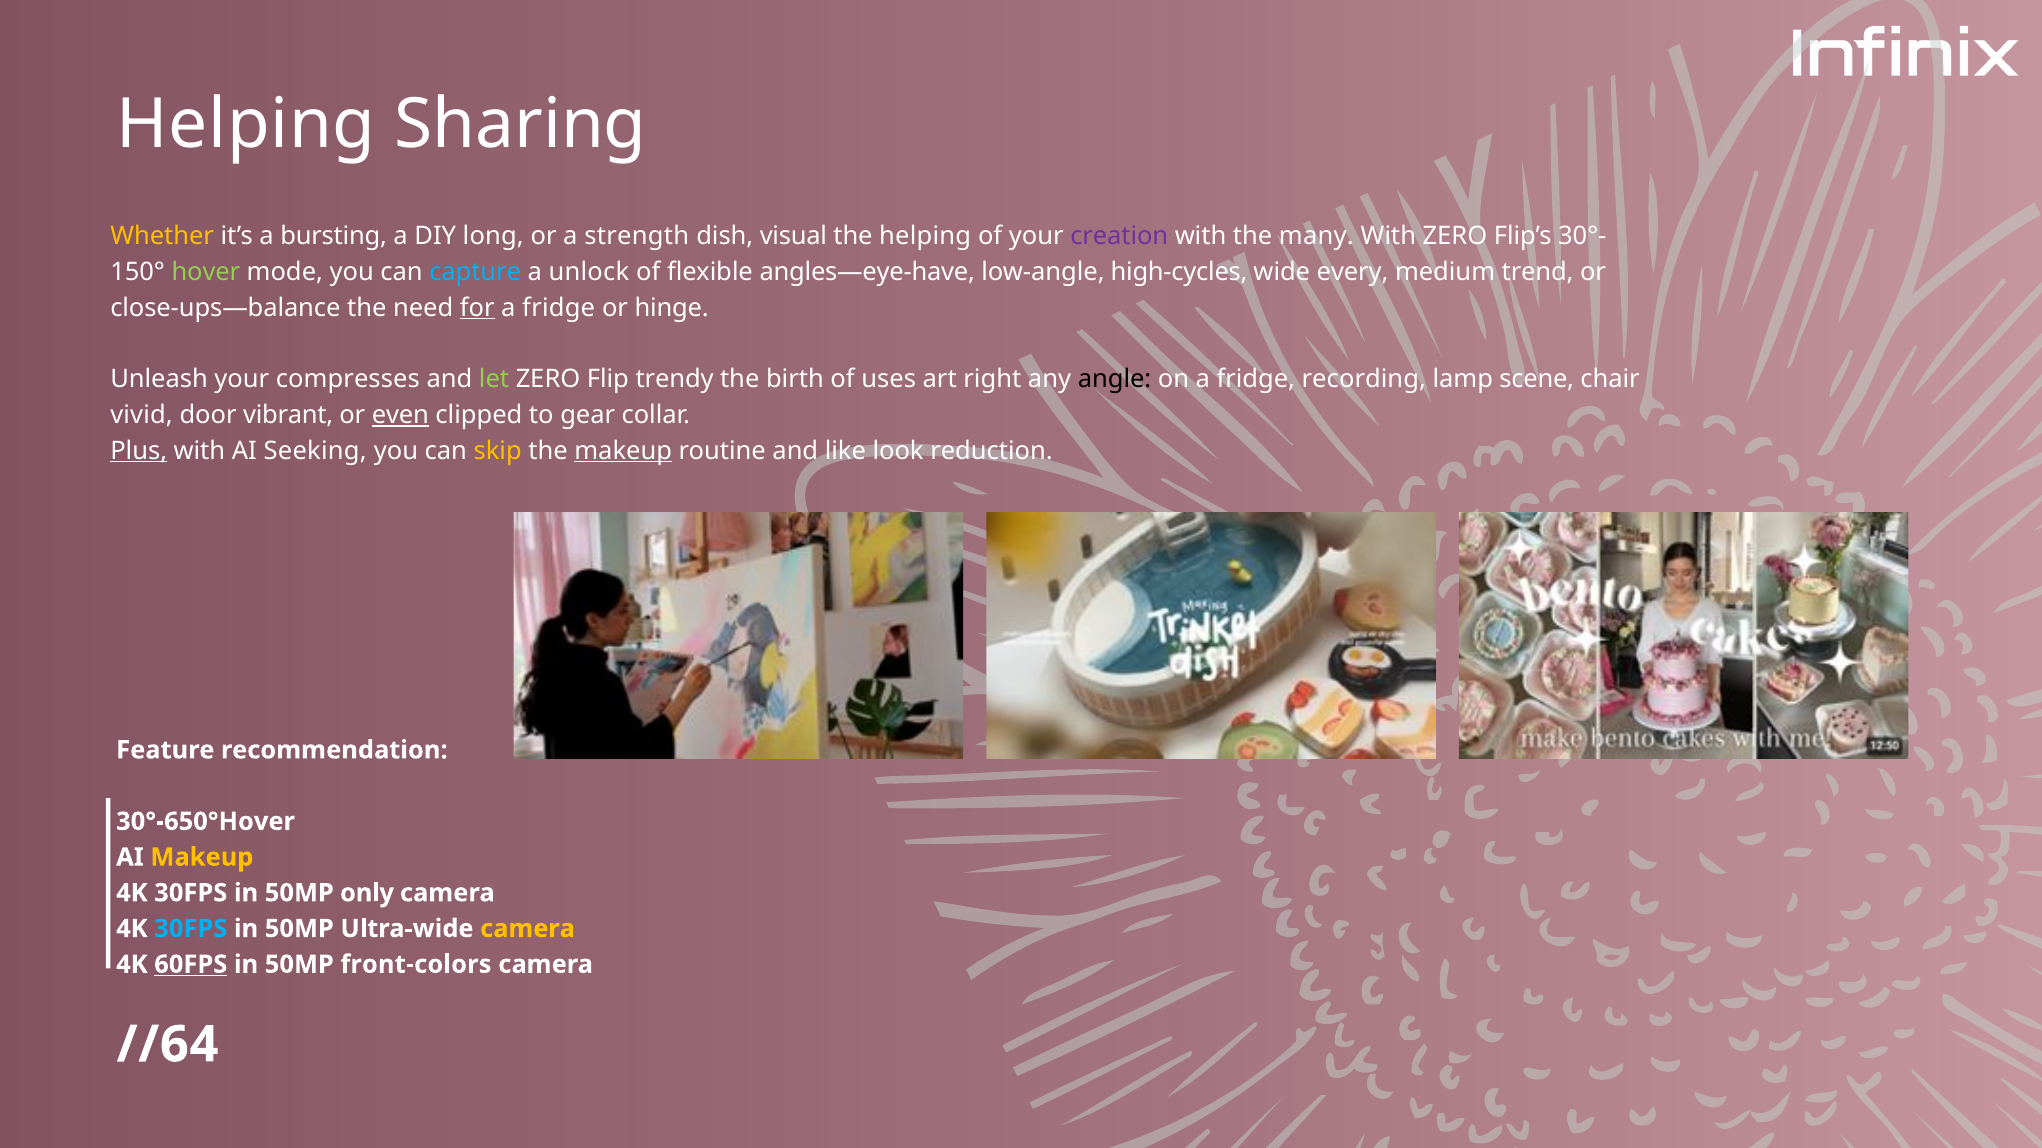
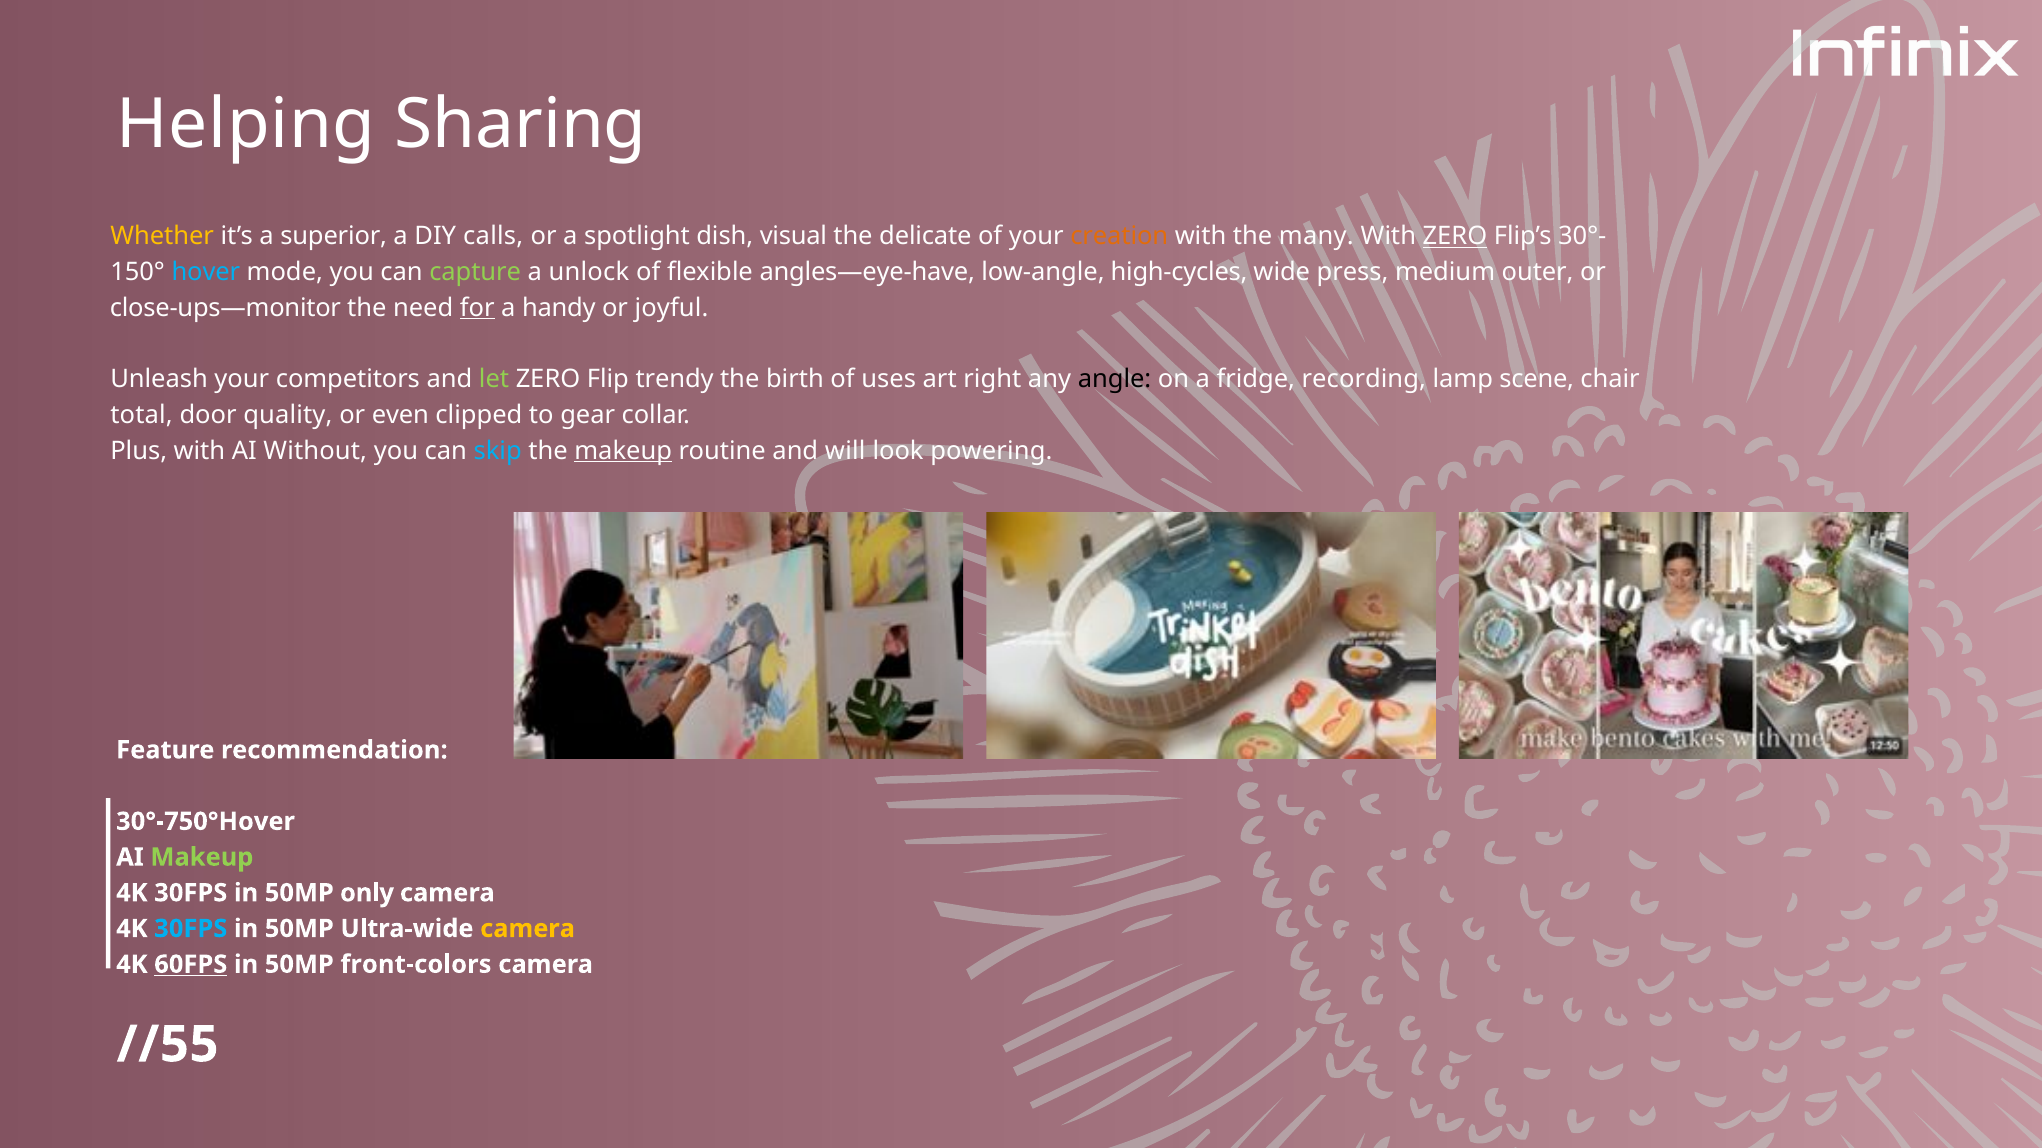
bursting: bursting -> superior
long: long -> calls
strength: strength -> spotlight
the helping: helping -> delicate
creation colour: purple -> orange
ZERO at (1455, 236) underline: none -> present
hover colour: light green -> light blue
capture colour: light blue -> light green
every: every -> press
trend: trend -> outer
close-ups—balance: close-ups—balance -> close-ups—monitor
fridge at (559, 308): fridge -> handy
hinge: hinge -> joyful
compresses: compresses -> competitors
vivid: vivid -> total
vibrant: vibrant -> quality
even underline: present -> none
Plus underline: present -> none
Seeking: Seeking -> Without
skip colour: yellow -> light blue
like: like -> will
reduction: reduction -> powering
30°-650°Hover: 30°-650°Hover -> 30°-750°Hover
Makeup at (202, 858) colour: yellow -> light green
//64: //64 -> //55
